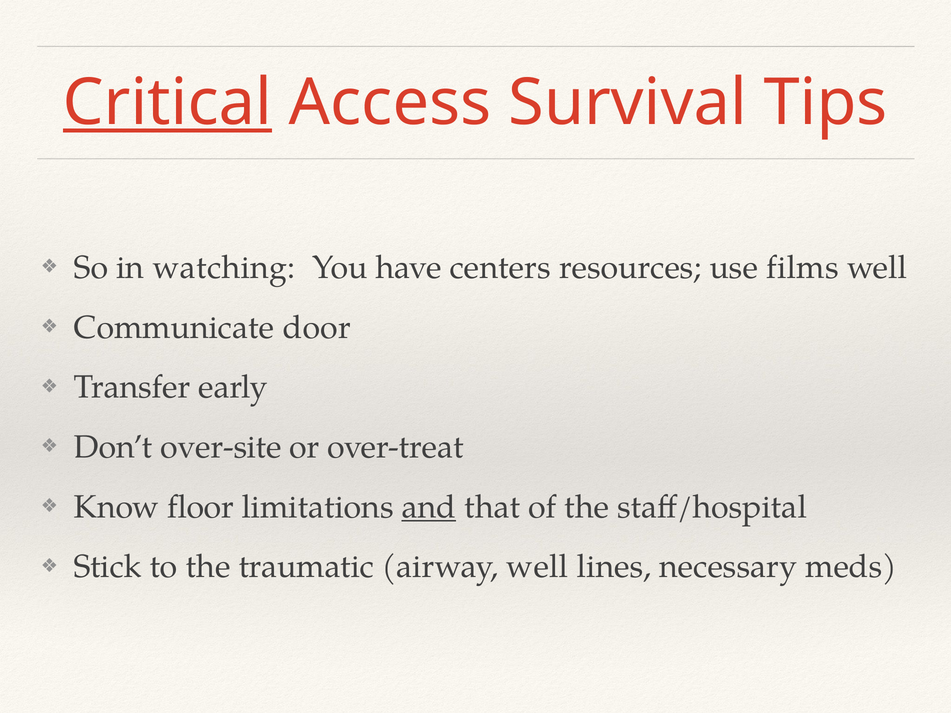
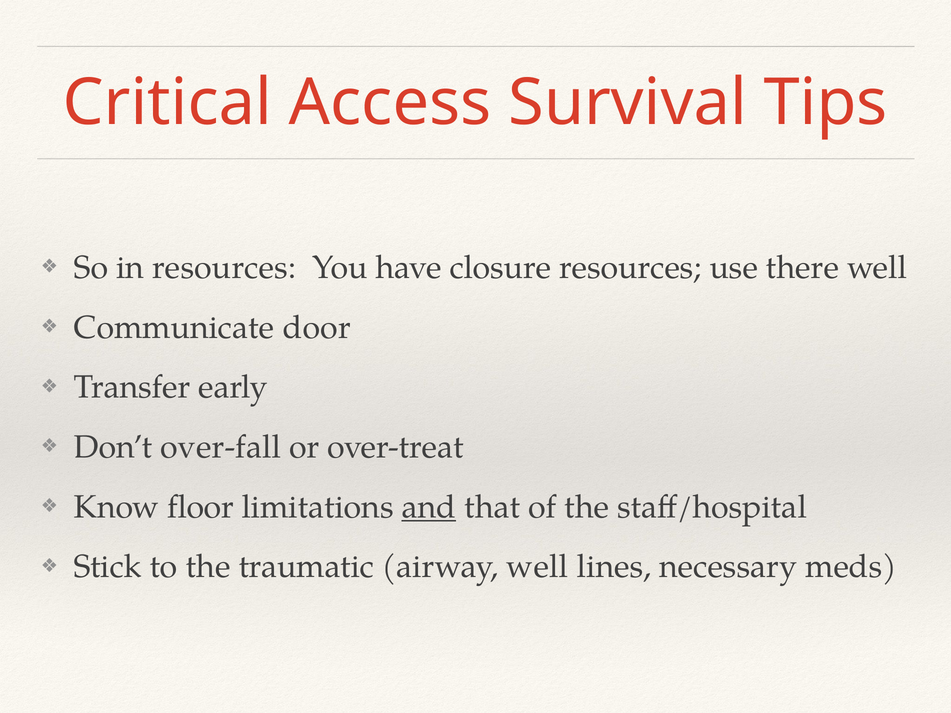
Critical underline: present -> none
in watching: watching -> resources
centers: centers -> closure
films: films -> there
over-site: over-site -> over-fall
